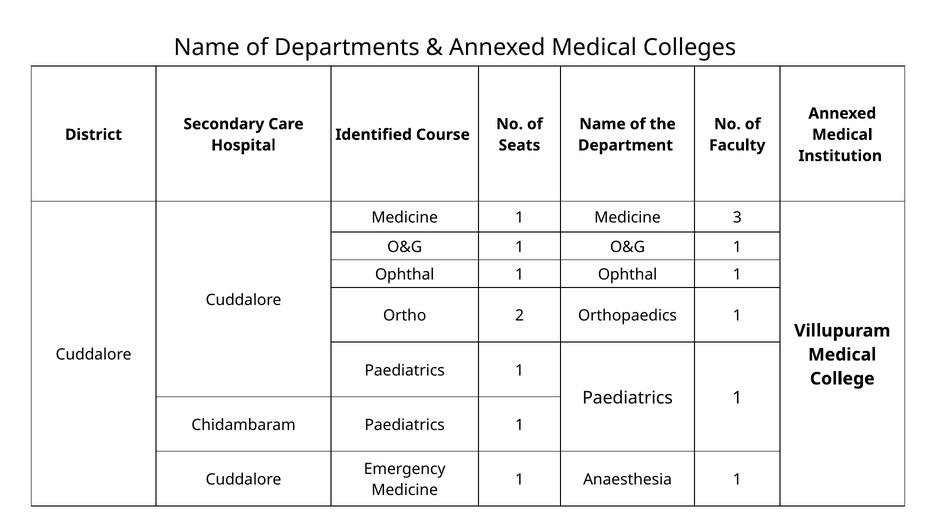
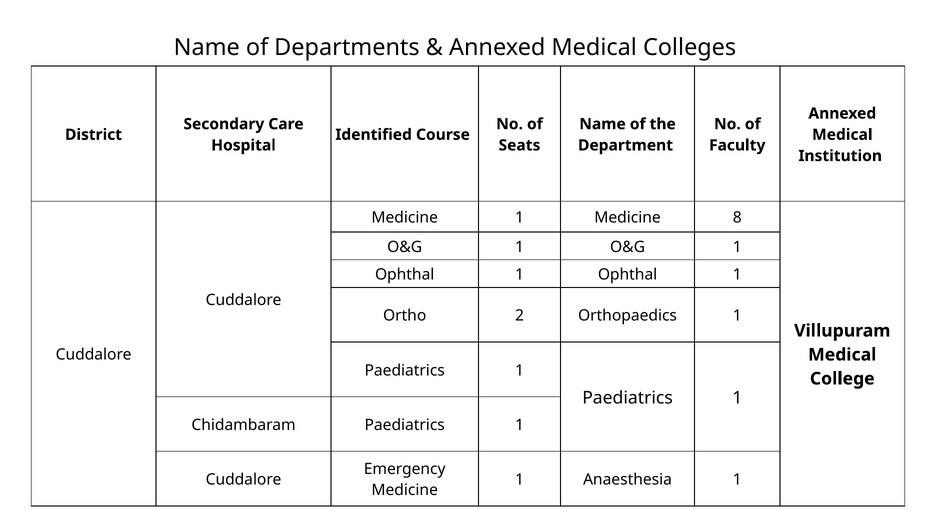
3: 3 -> 8
